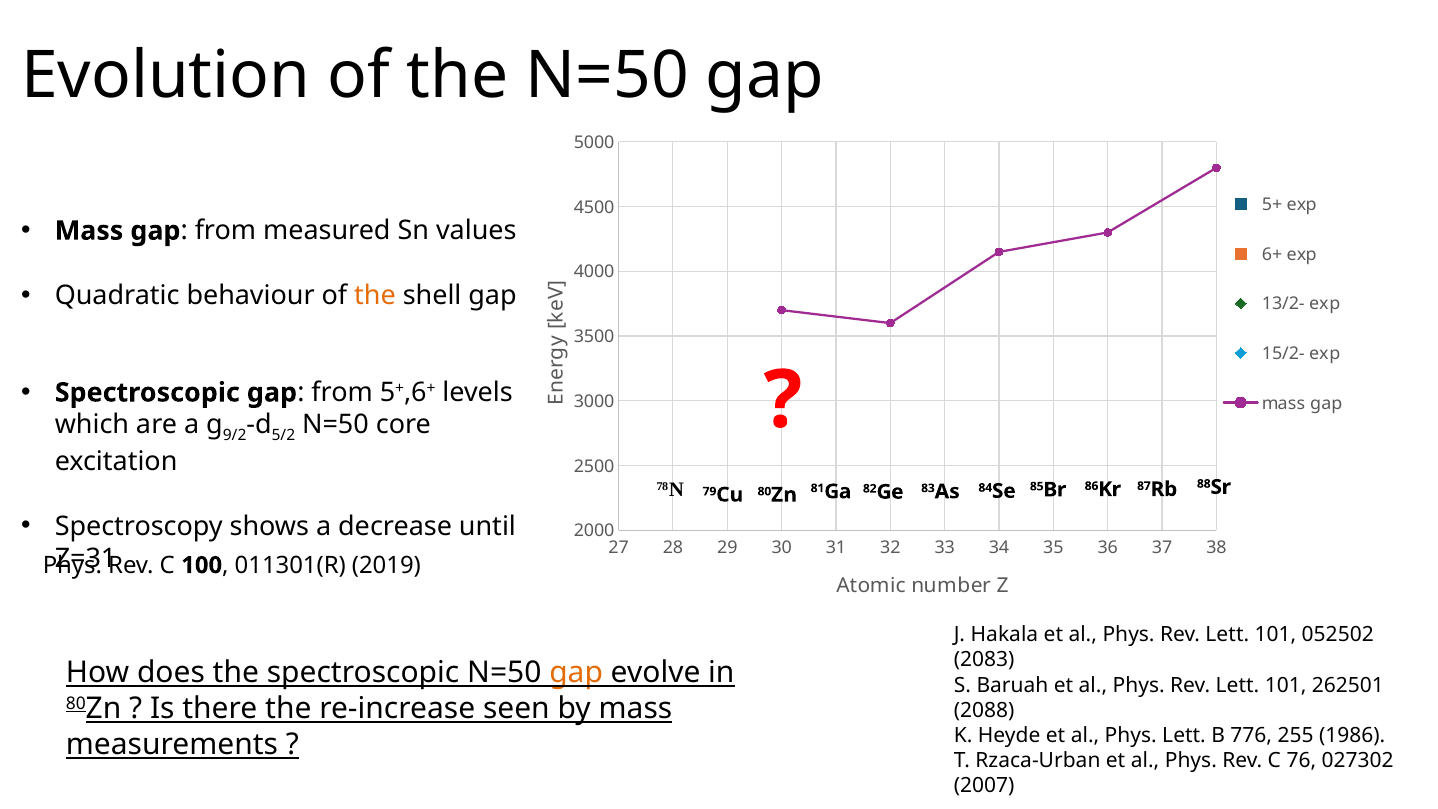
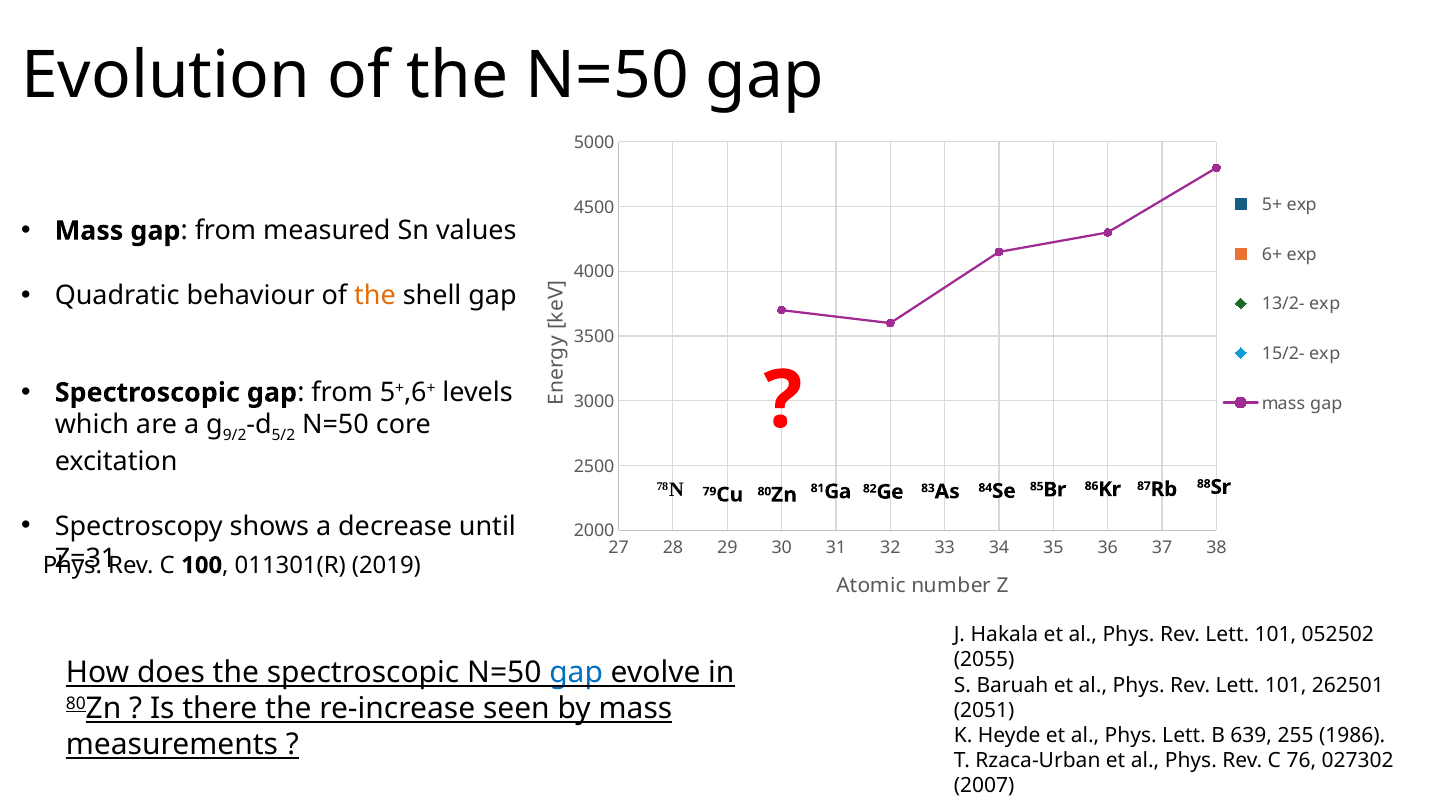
2083: 2083 -> 2055
gap at (576, 672) colour: orange -> blue
2088: 2088 -> 2051
776: 776 -> 639
